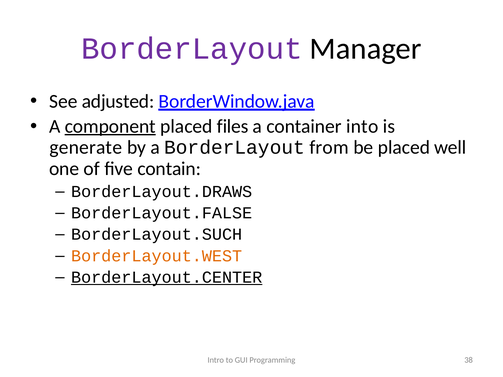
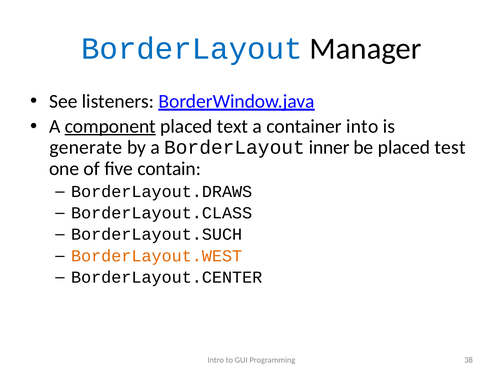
BorderLayout at (192, 49) colour: purple -> blue
adjusted: adjusted -> listeners
files: files -> text
from: from -> inner
well: well -> test
BorderLayout.FALSE: BorderLayout.FALSE -> BorderLayout.CLASS
BorderLayout.CENTER underline: present -> none
